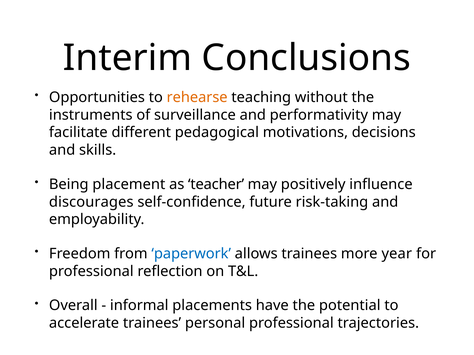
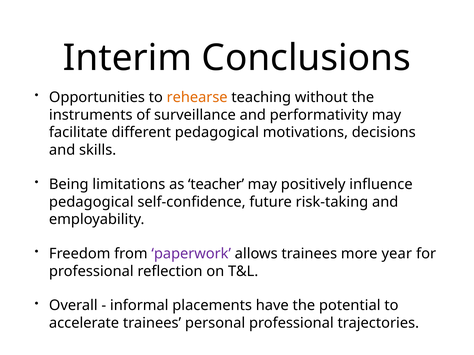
placement: placement -> limitations
discourages at (91, 202): discourages -> pedagogical
paperwork colour: blue -> purple
